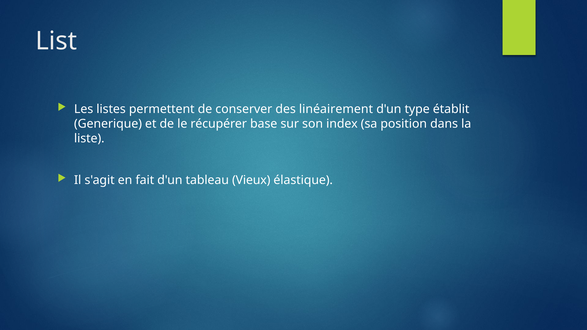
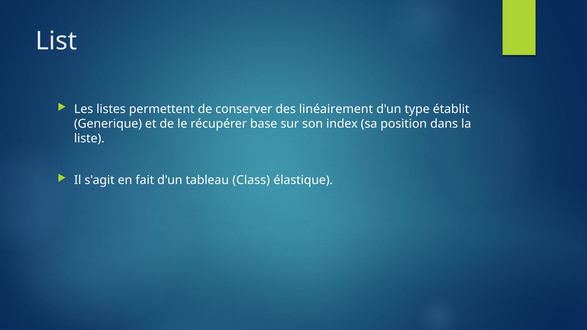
Vieux: Vieux -> Class
